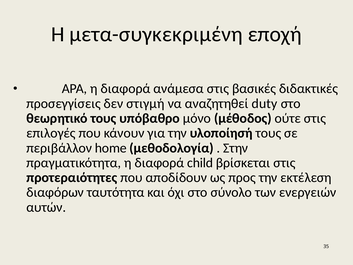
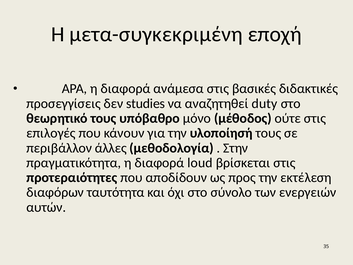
στιγμή: στιγμή -> studies
home: home -> άλλες
child: child -> loud
